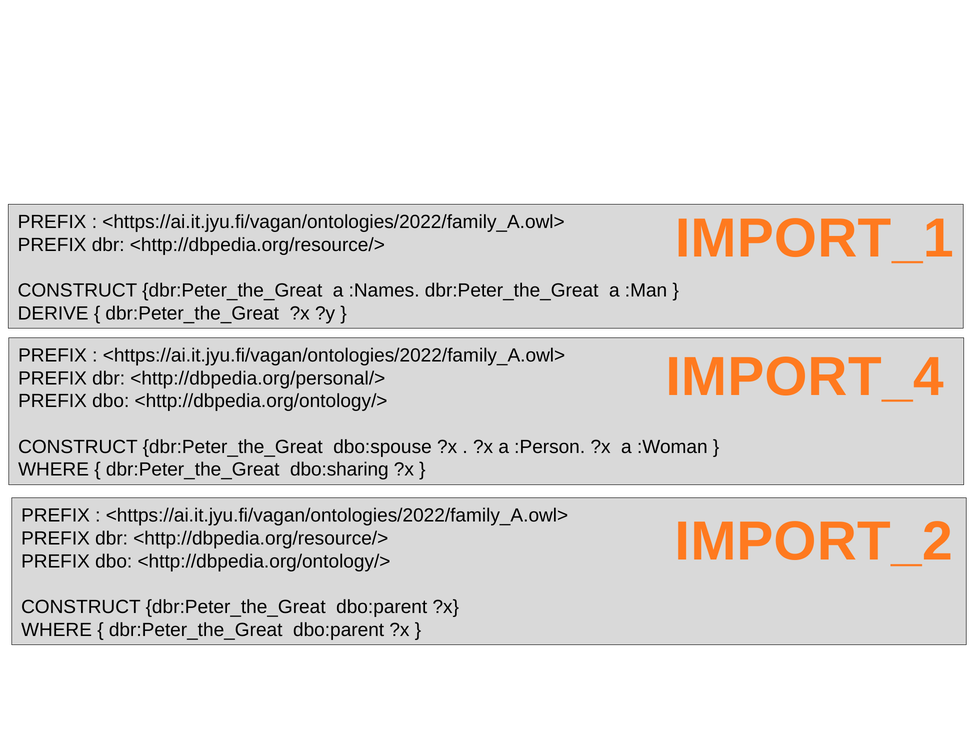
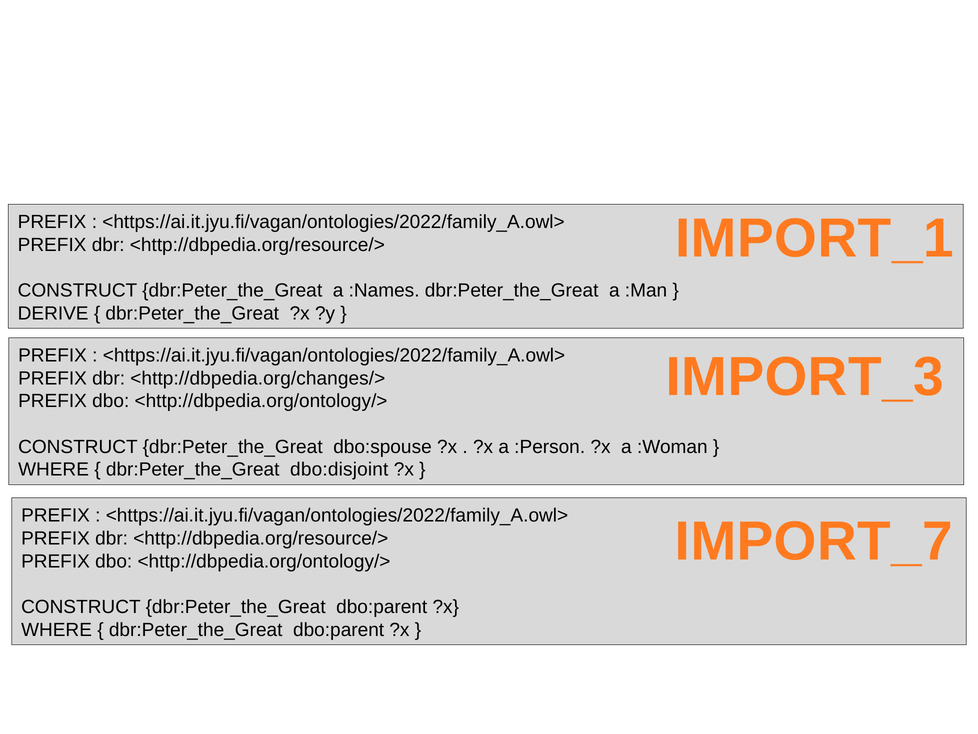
IMPORT_4: IMPORT_4 -> IMPORT_3
<http://dbpedia.org/personal/>: <http://dbpedia.org/personal/> -> <http://dbpedia.org/changes/>
dbo:sharing: dbo:sharing -> dbo:disjoint
IMPORT_2: IMPORT_2 -> IMPORT_7
